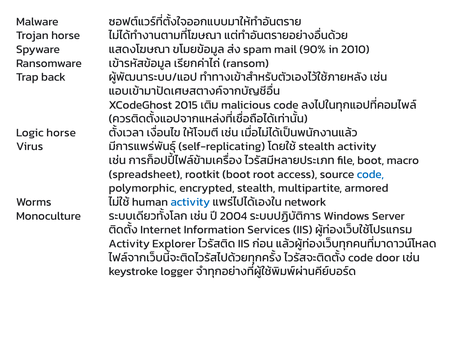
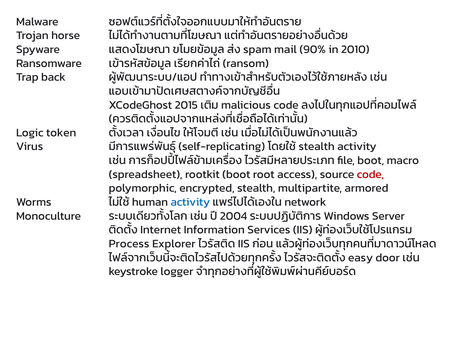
Logic horse: horse -> token
code at (370, 174) colour: blue -> red
Activity at (129, 244): Activity -> Process
code at (361, 258): code -> easy
